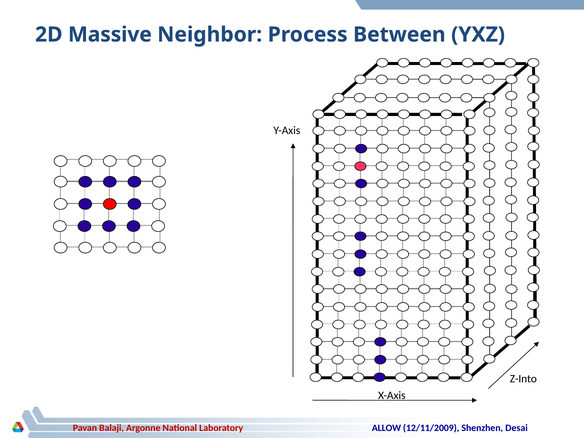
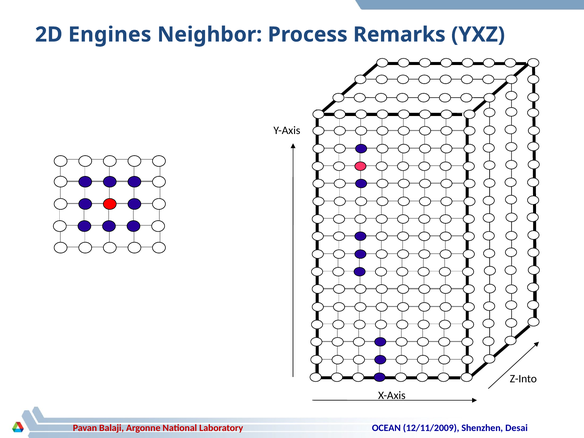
Massive: Massive -> Engines
Between: Between -> Remarks
ALLOW: ALLOW -> OCEAN
